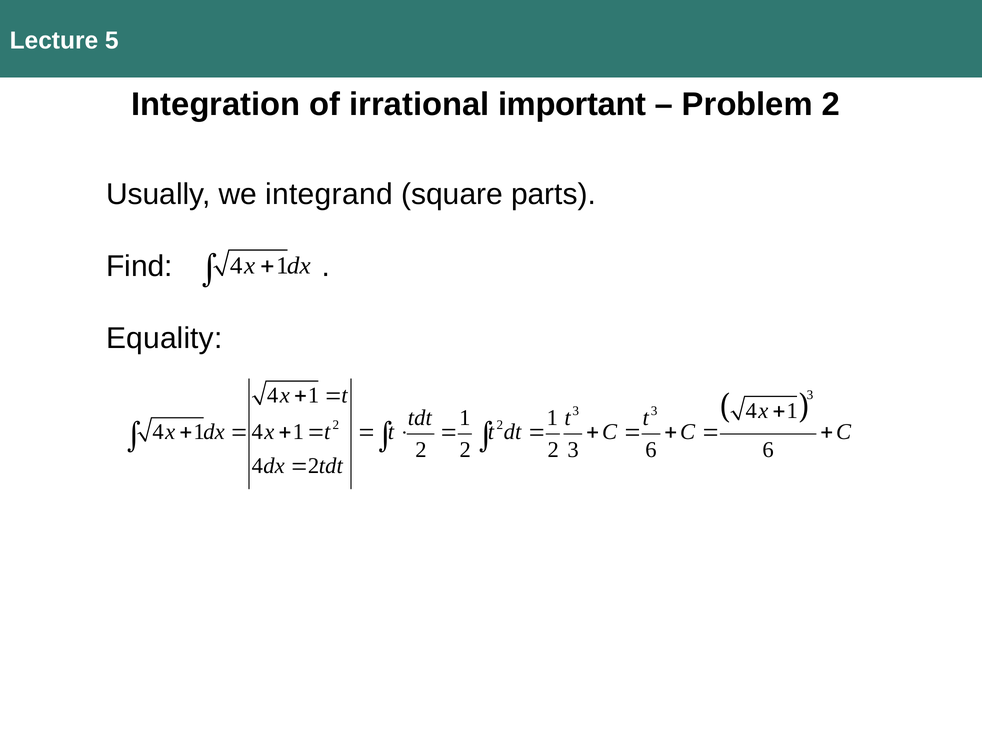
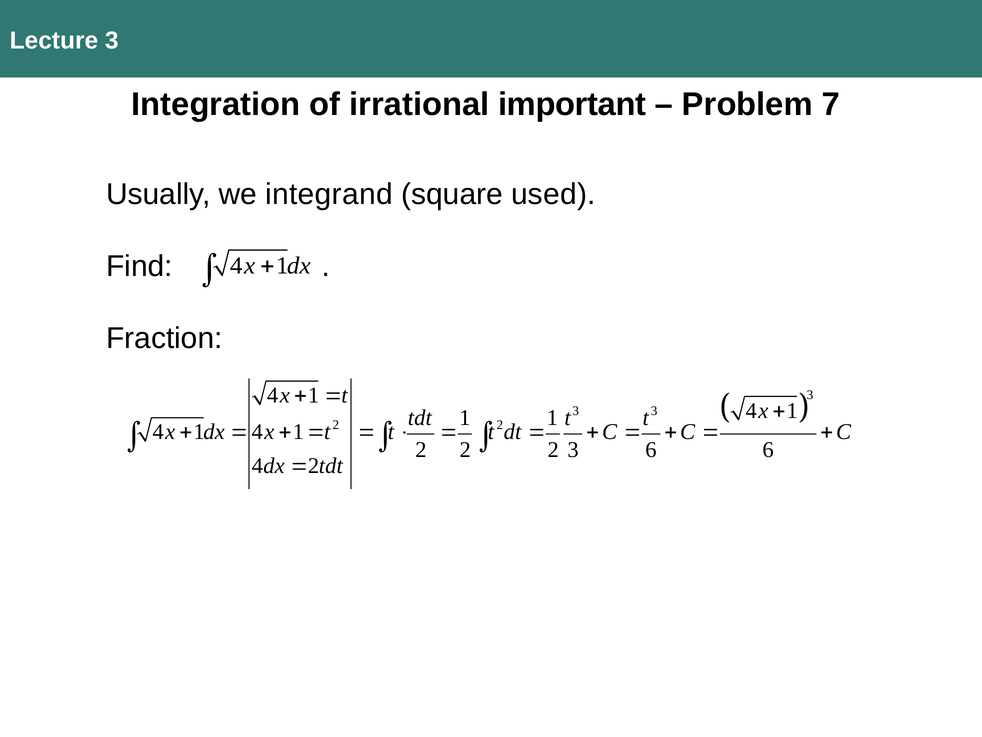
Lecture 5: 5 -> 3
Problem 2: 2 -> 7
parts: parts -> used
Equality: Equality -> Fraction
